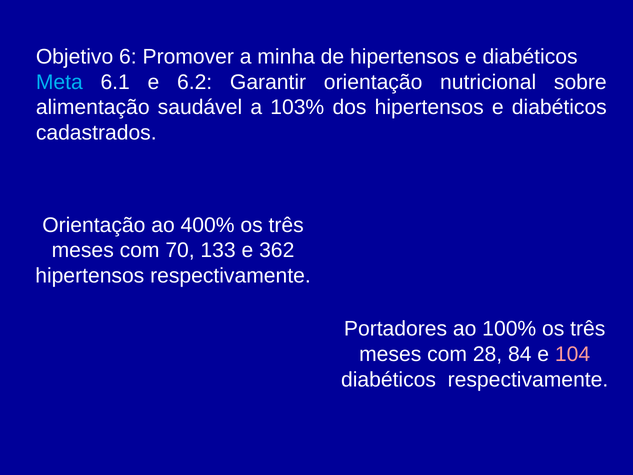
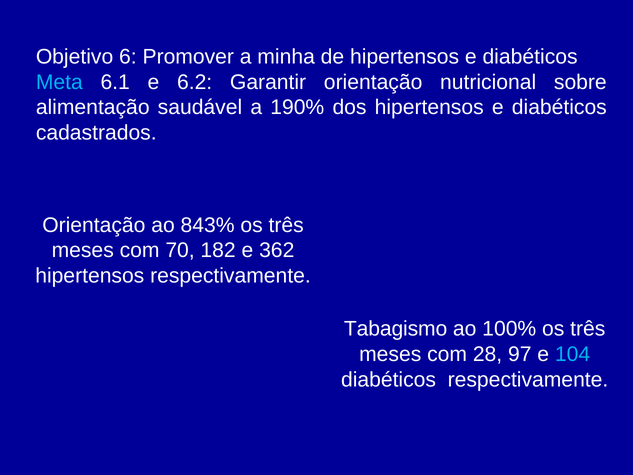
103%: 103% -> 190%
400%: 400% -> 843%
133: 133 -> 182
Portadores: Portadores -> Tabagismo
84: 84 -> 97
104 colour: pink -> light blue
